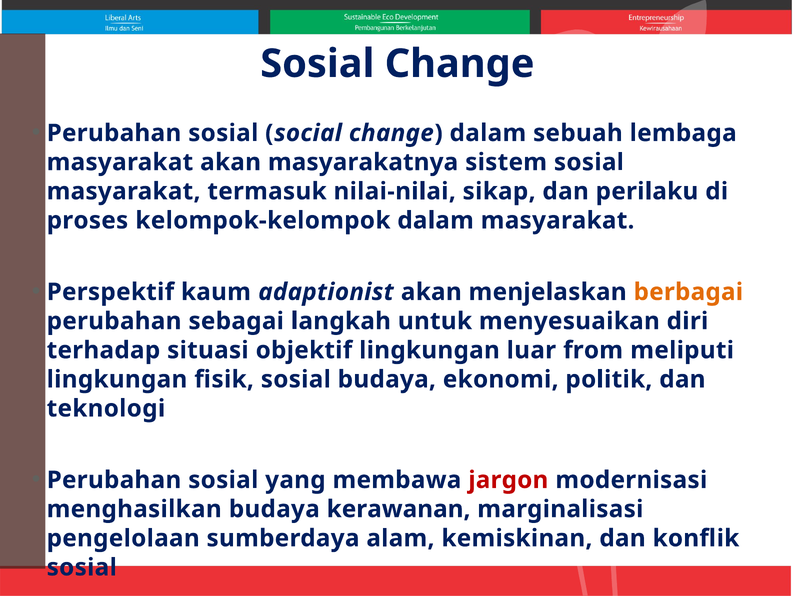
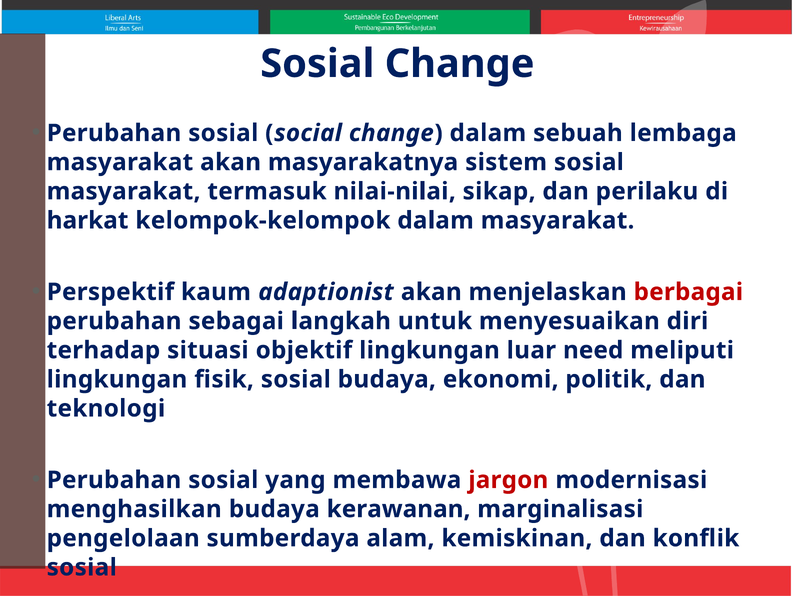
proses: proses -> harkat
berbagai colour: orange -> red
from: from -> need
